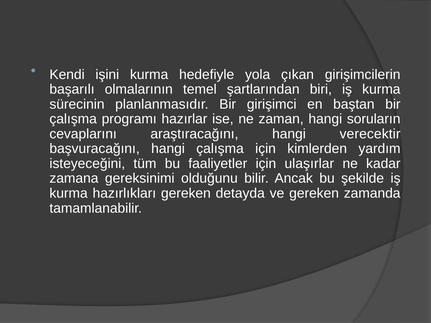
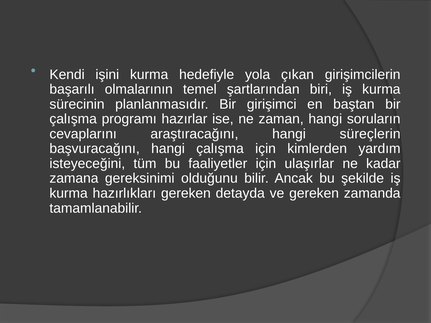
verecektir: verecektir -> süreçlerin
